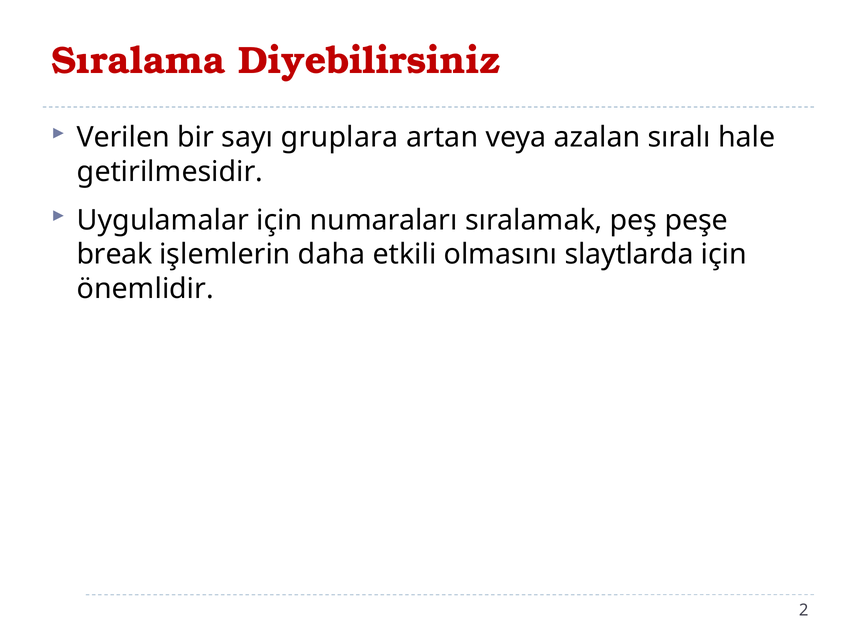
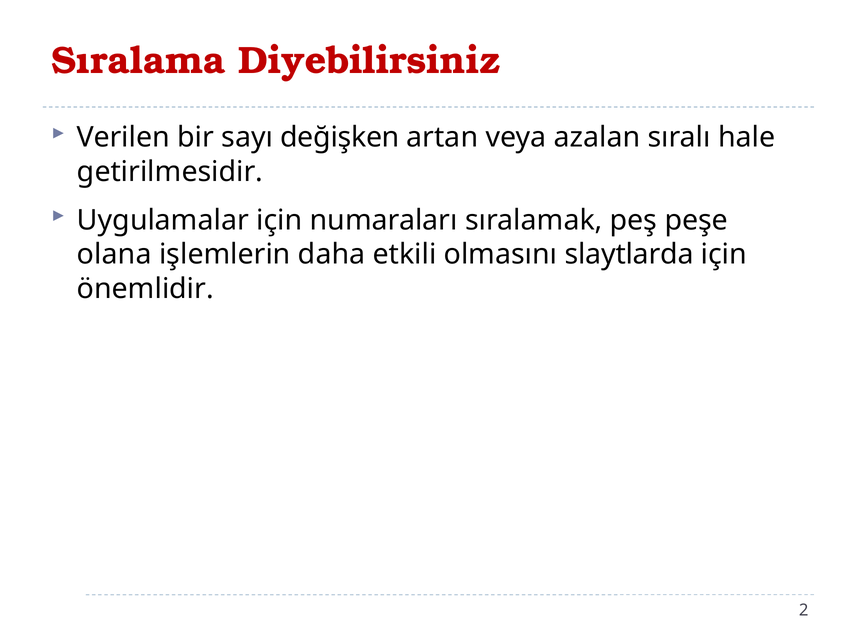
gruplara: gruplara -> değişken
break: break -> olana
